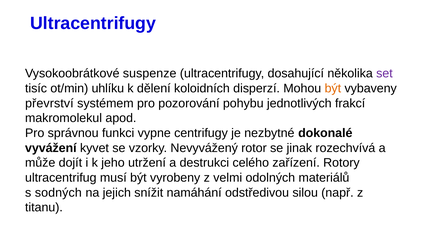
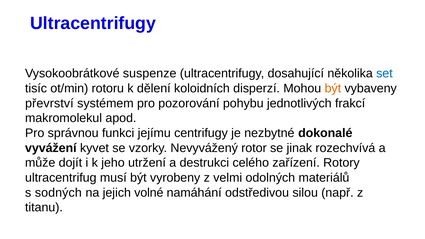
set colour: purple -> blue
uhlíku: uhlíku -> rotoru
vypne: vypne -> jejímu
snížit: snížit -> volné
